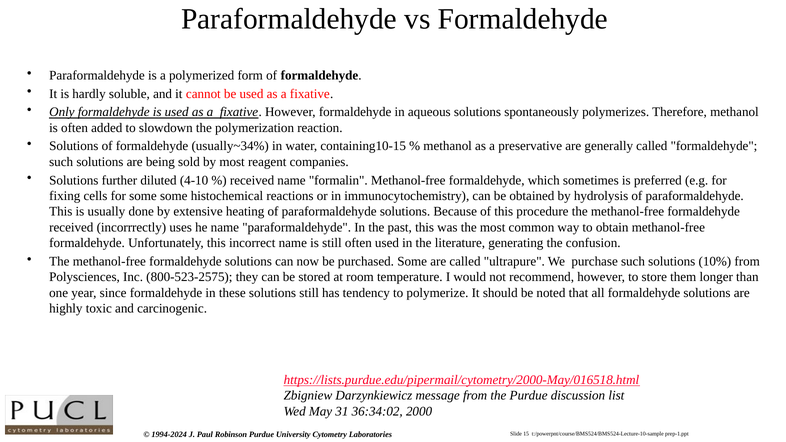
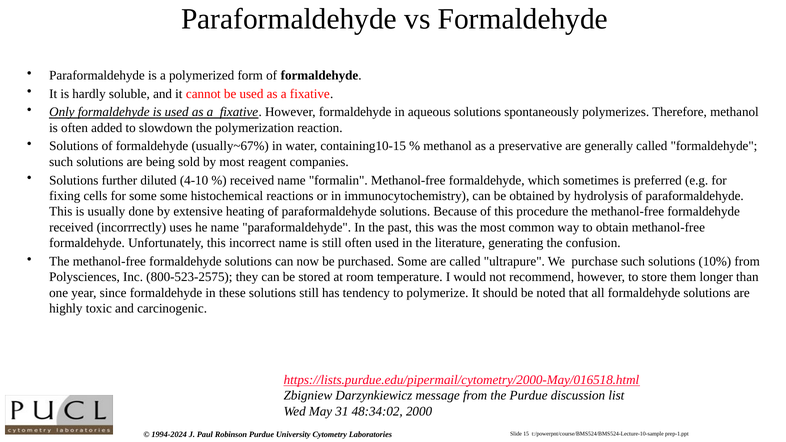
usually~34%: usually~34% -> usually~67%
36:34:02: 36:34:02 -> 48:34:02
